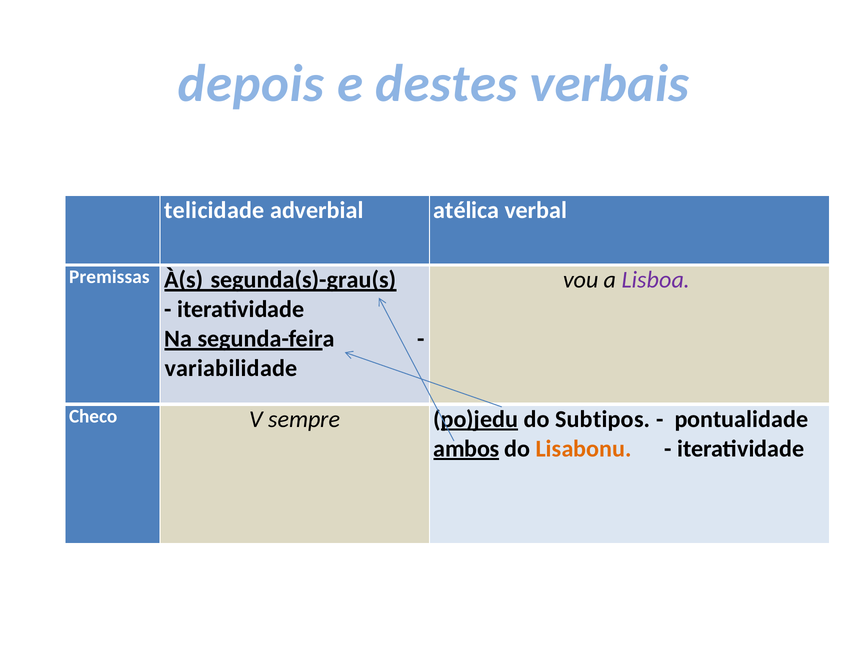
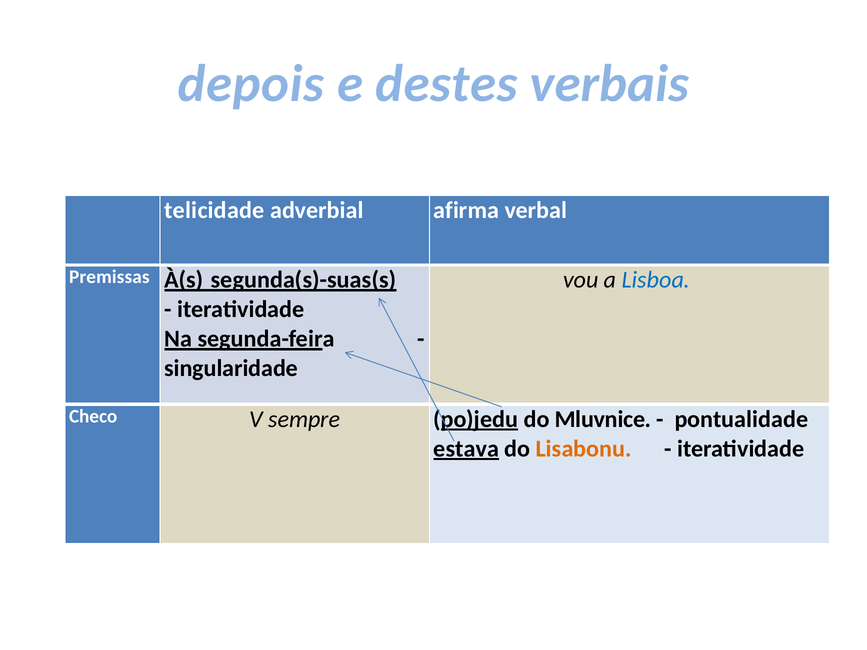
atélica: atélica -> afirma
segunda(s)-grau(s: segunda(s)-grau(s -> segunda(s)-suas(s
Lisboa colour: purple -> blue
variabilidade: variabilidade -> singularidade
Subtipos: Subtipos -> Mluvnice
ambos: ambos -> estava
